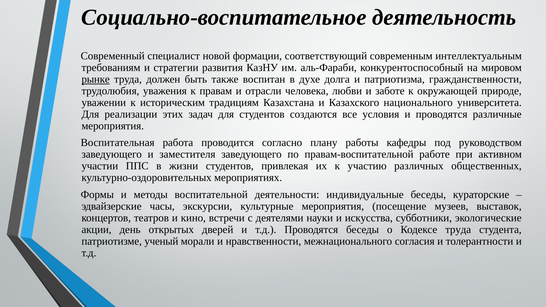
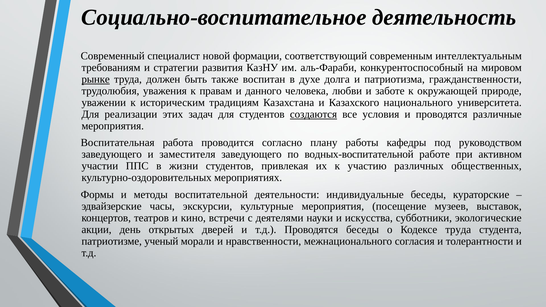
отрасли: отрасли -> данного
создаются underline: none -> present
правам-воспитательной: правам-воспитательной -> водных-воспитательной
